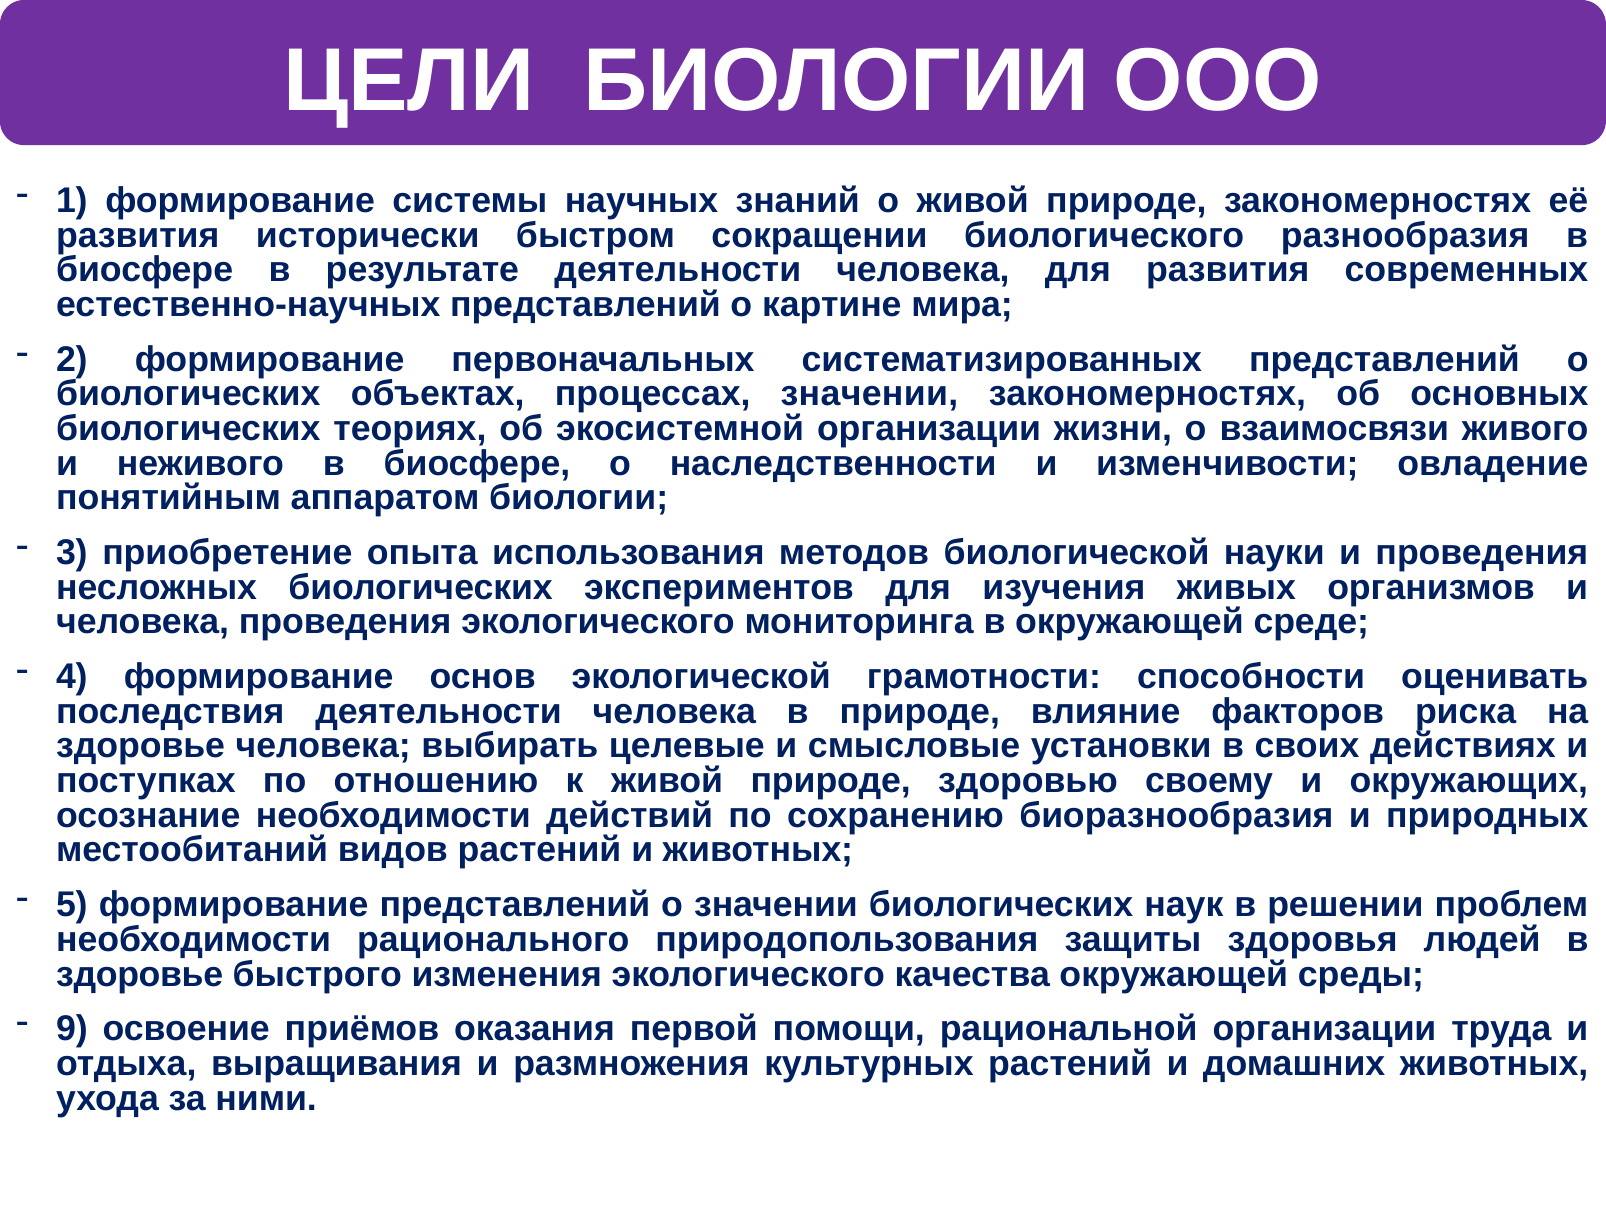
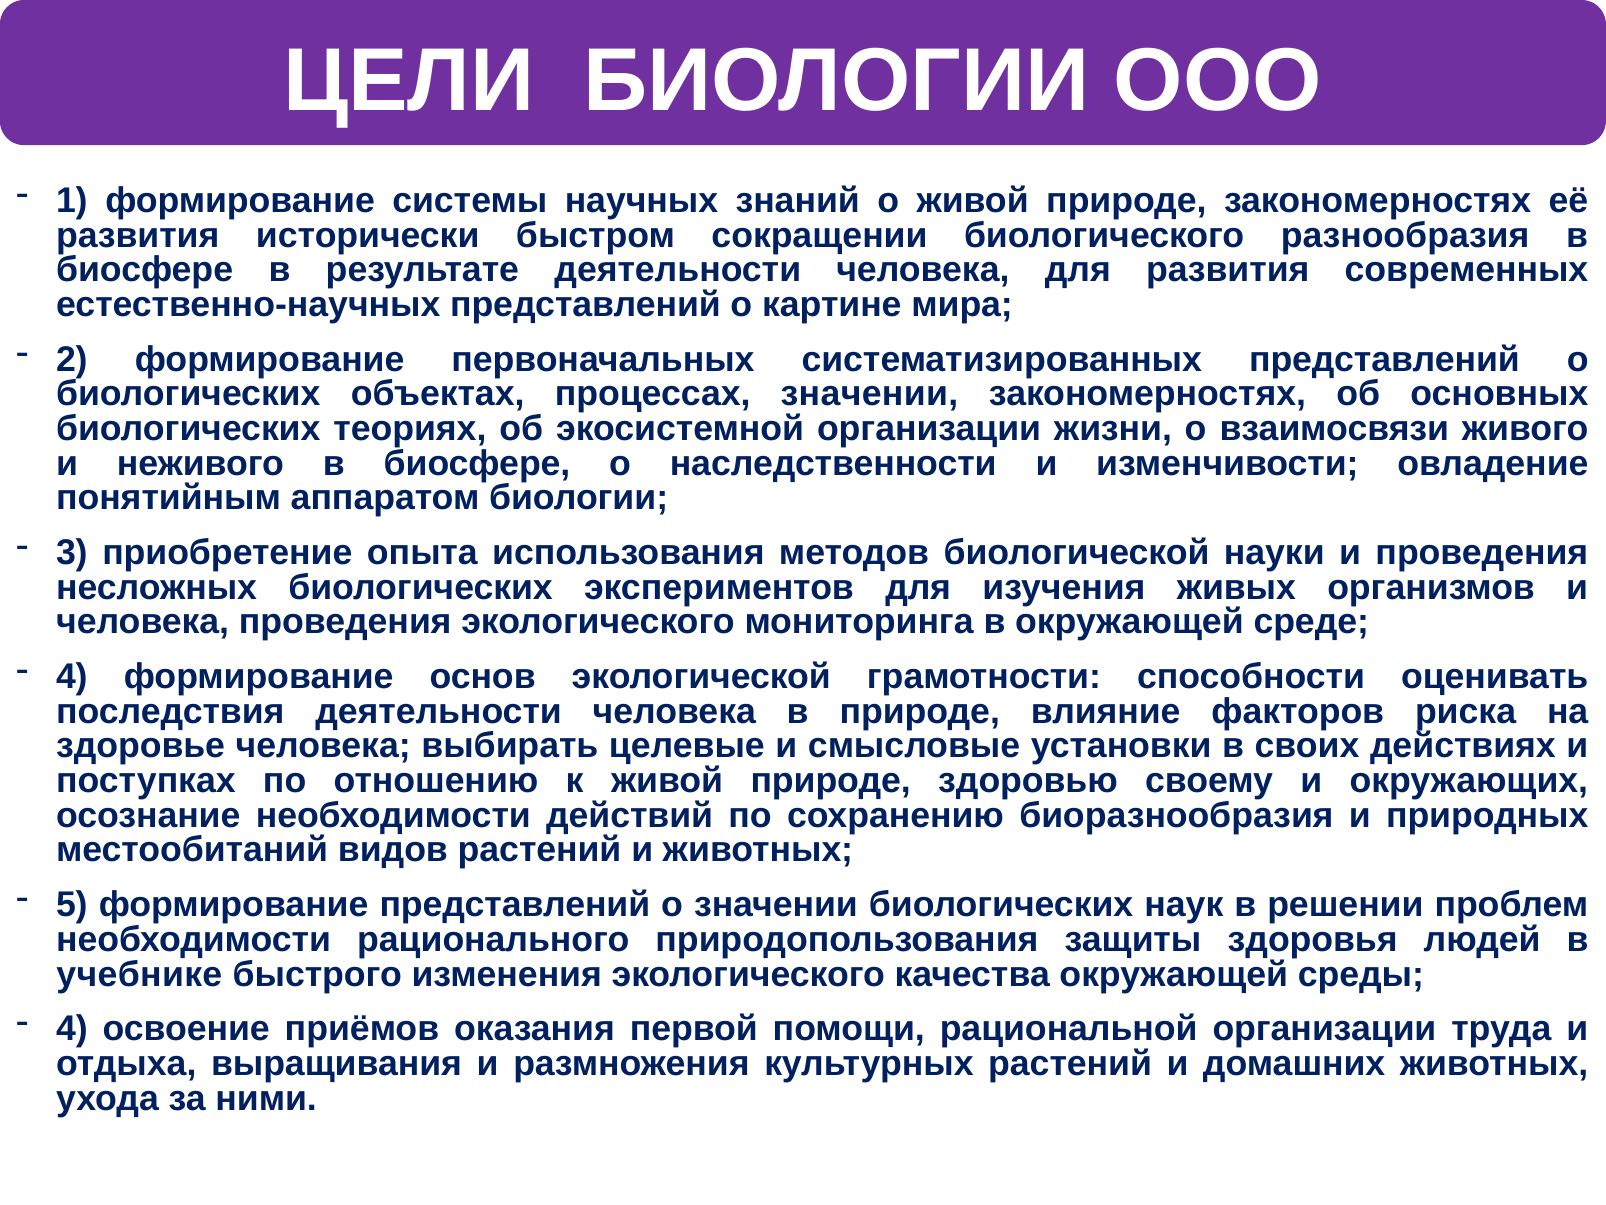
здоровье at (140, 974): здоровье -> учебнике
9 at (72, 1029): 9 -> 4
